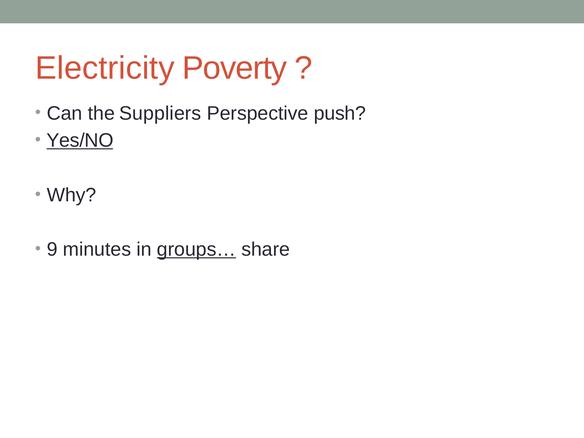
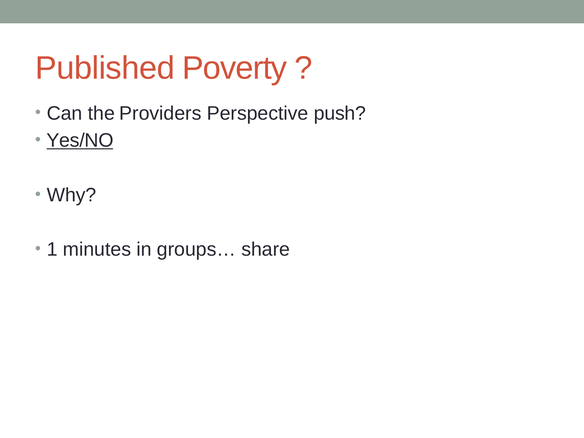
Electricity: Electricity -> Published
Suppliers: Suppliers -> Providers
9: 9 -> 1
groups… underline: present -> none
